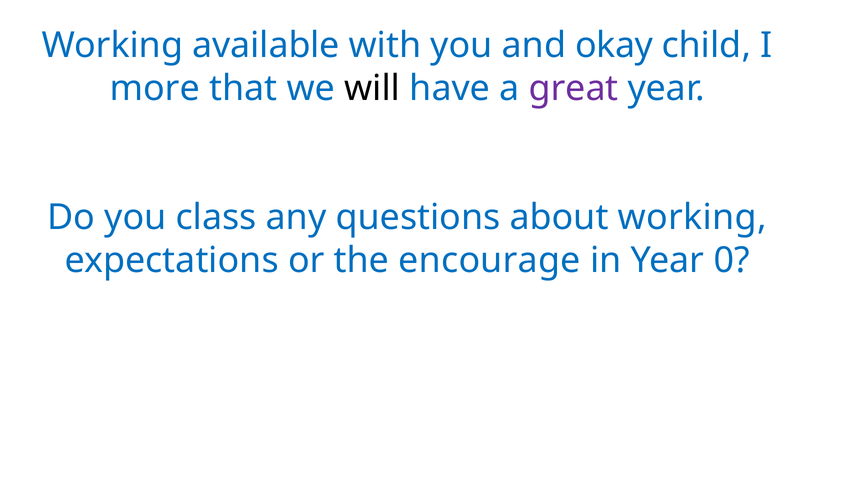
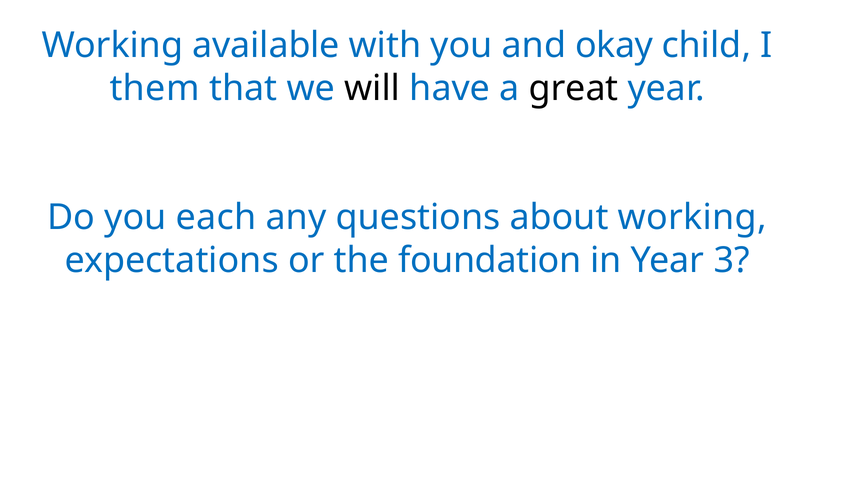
more: more -> them
great colour: purple -> black
class: class -> each
encourage: encourage -> foundation
0: 0 -> 3
